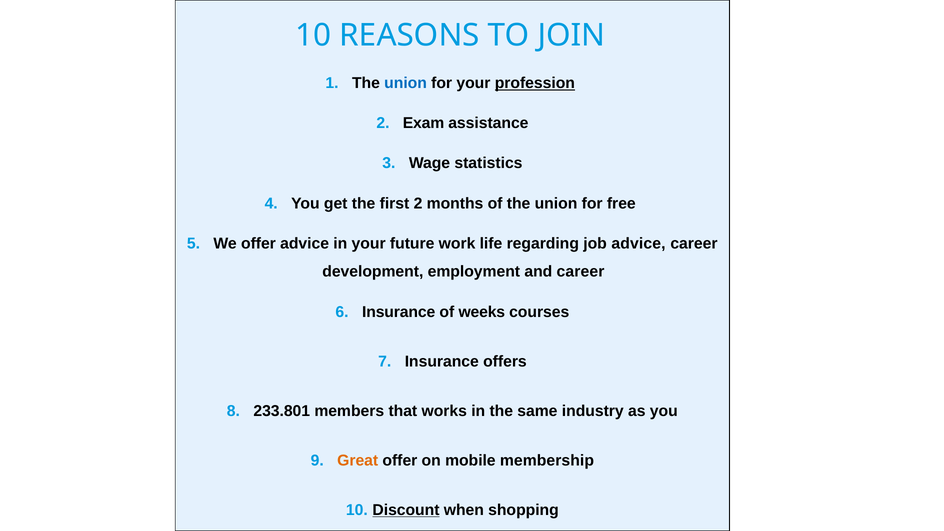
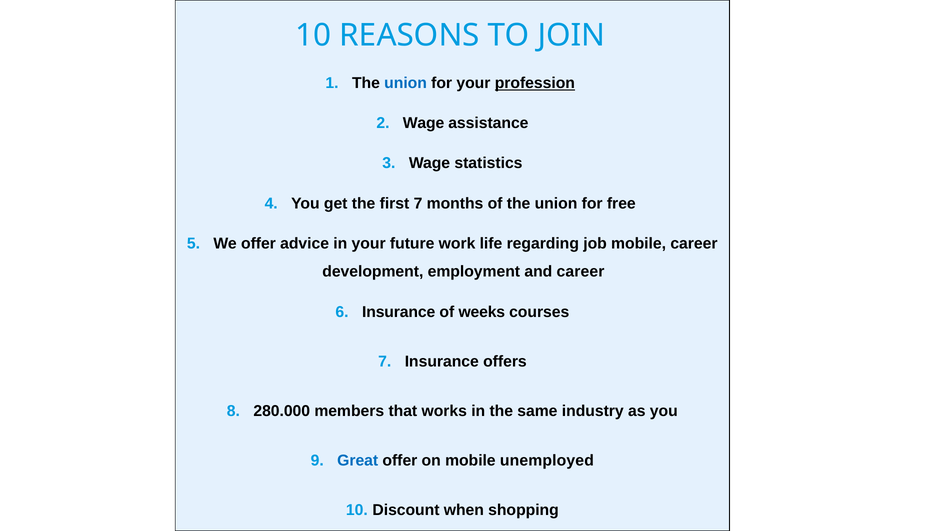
Exam at (424, 123): Exam -> Wage
first 2: 2 -> 7
job advice: advice -> mobile
233.801: 233.801 -> 280.000
Great colour: orange -> blue
membership: membership -> unemployed
Discount underline: present -> none
